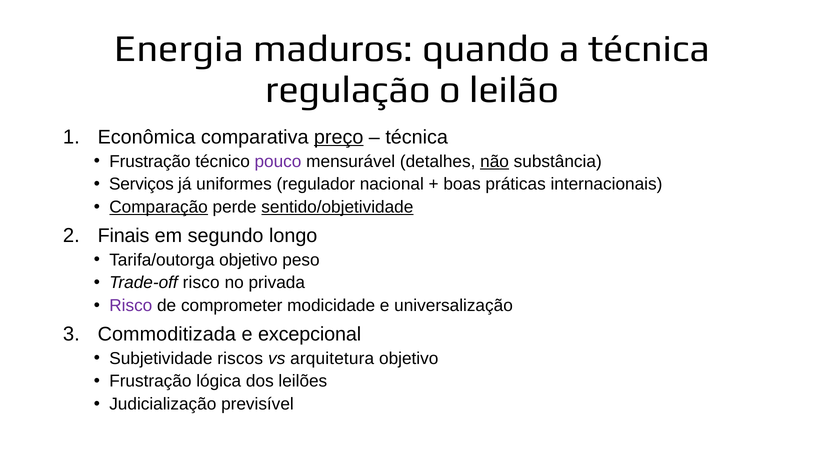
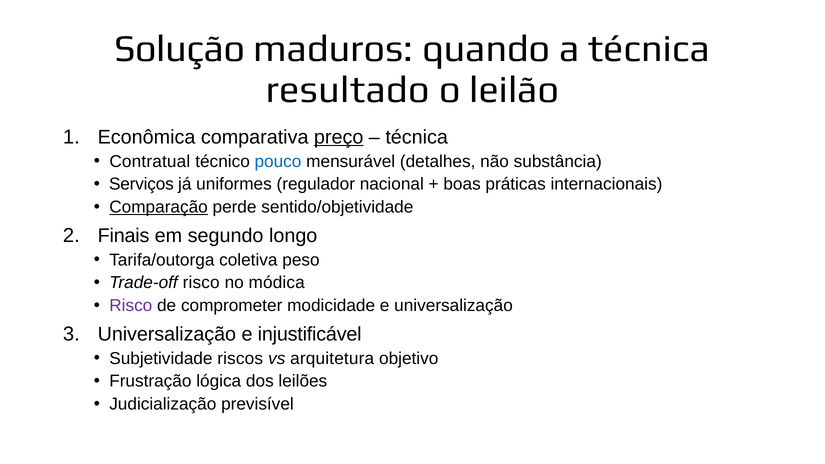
Energia: Energia -> Solução
regulação: regulação -> resultado
Frustração at (150, 161): Frustração -> Contratual
pouco colour: purple -> blue
não underline: present -> none
sentido/objetividade underline: present -> none
Tarifa/outorga objetivo: objetivo -> coletiva
privada: privada -> módica
Commoditizada at (167, 334): Commoditizada -> Universalização
excepcional: excepcional -> injustificável
